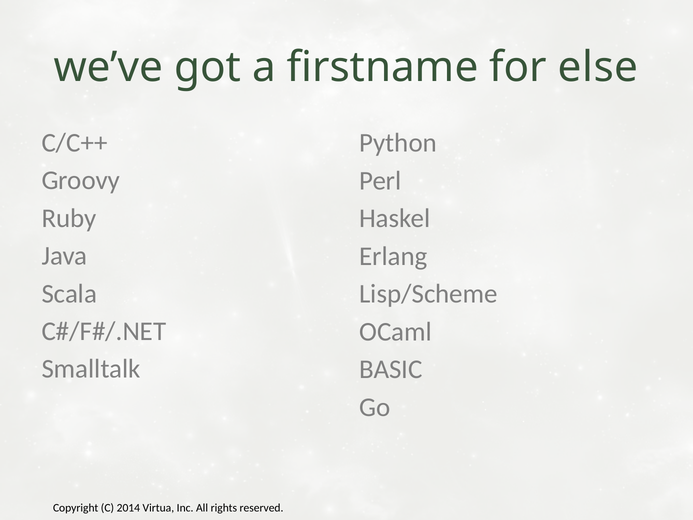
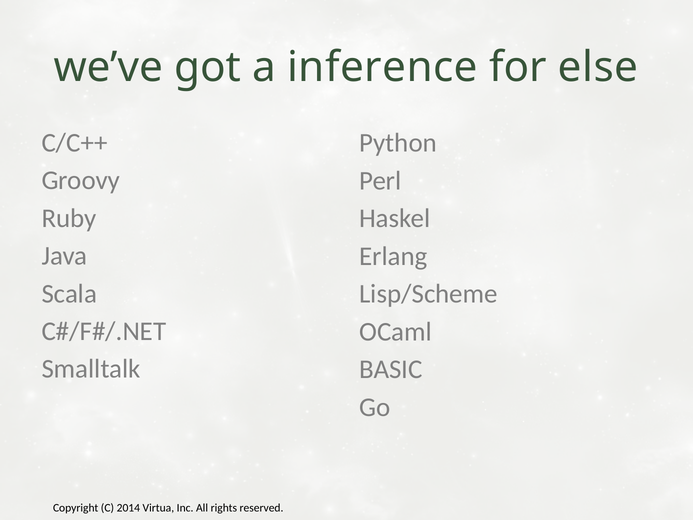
firstname: firstname -> inference
